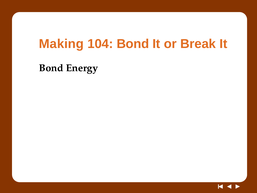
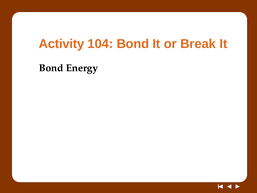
Making: Making -> Activity
